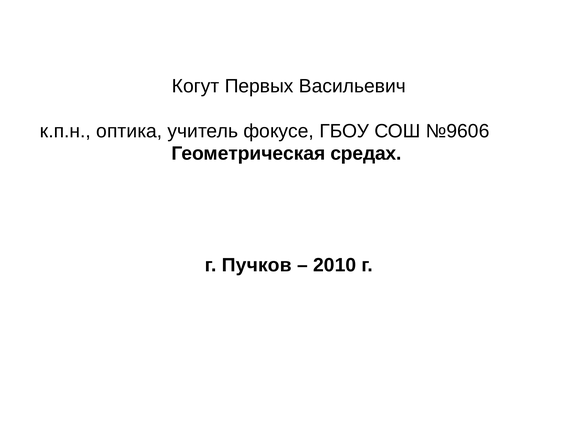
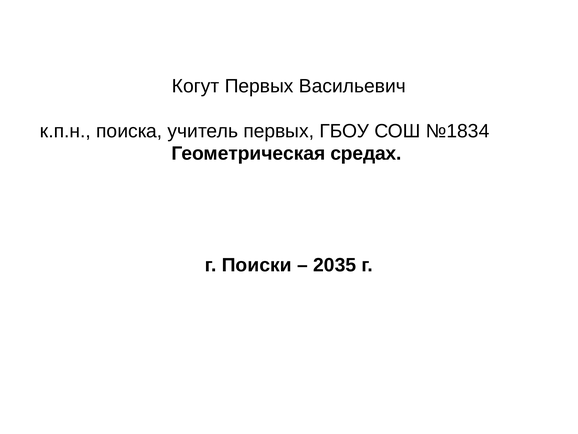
оптика: оптика -> поиска
учитель фокусе: фокусе -> первых
№9606: №9606 -> №1834
Пучков: Пучков -> Поиски
2010: 2010 -> 2035
